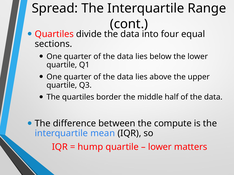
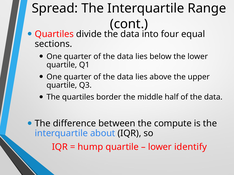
mean: mean -> about
matters: matters -> identify
